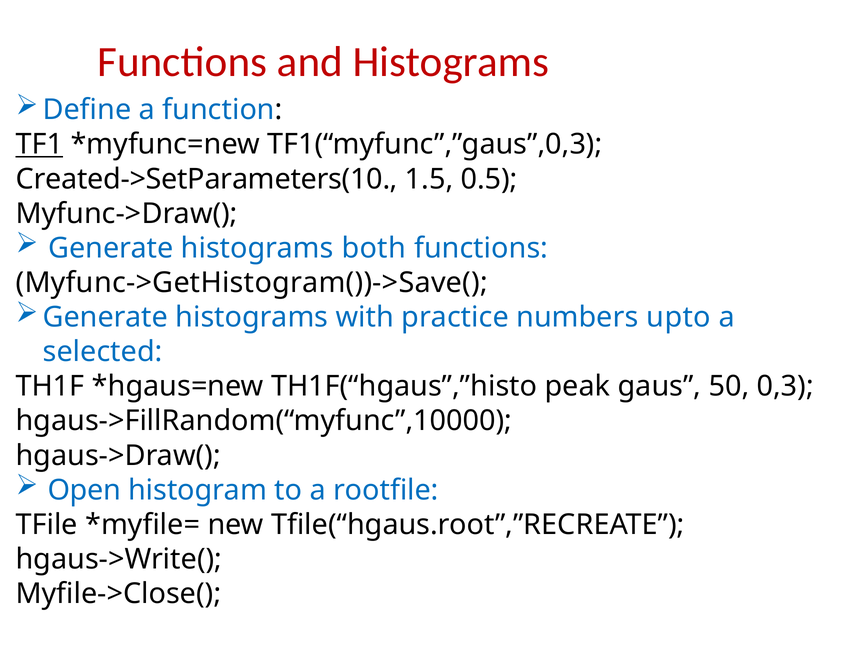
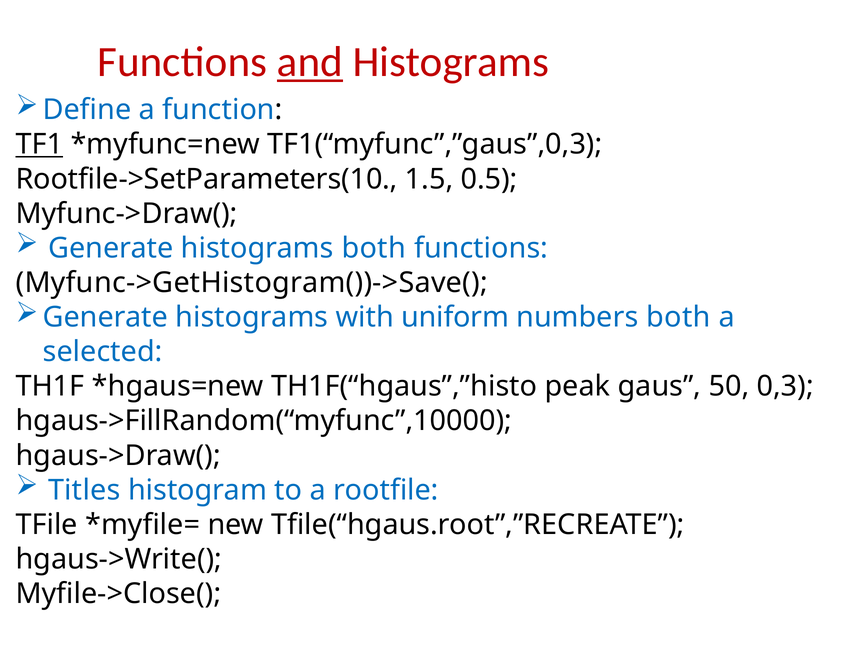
and underline: none -> present
Created->SetParameters(10: Created->SetParameters(10 -> Rootfile->SetParameters(10
practice: practice -> uniform
numbers upto: upto -> both
Open: Open -> Titles
